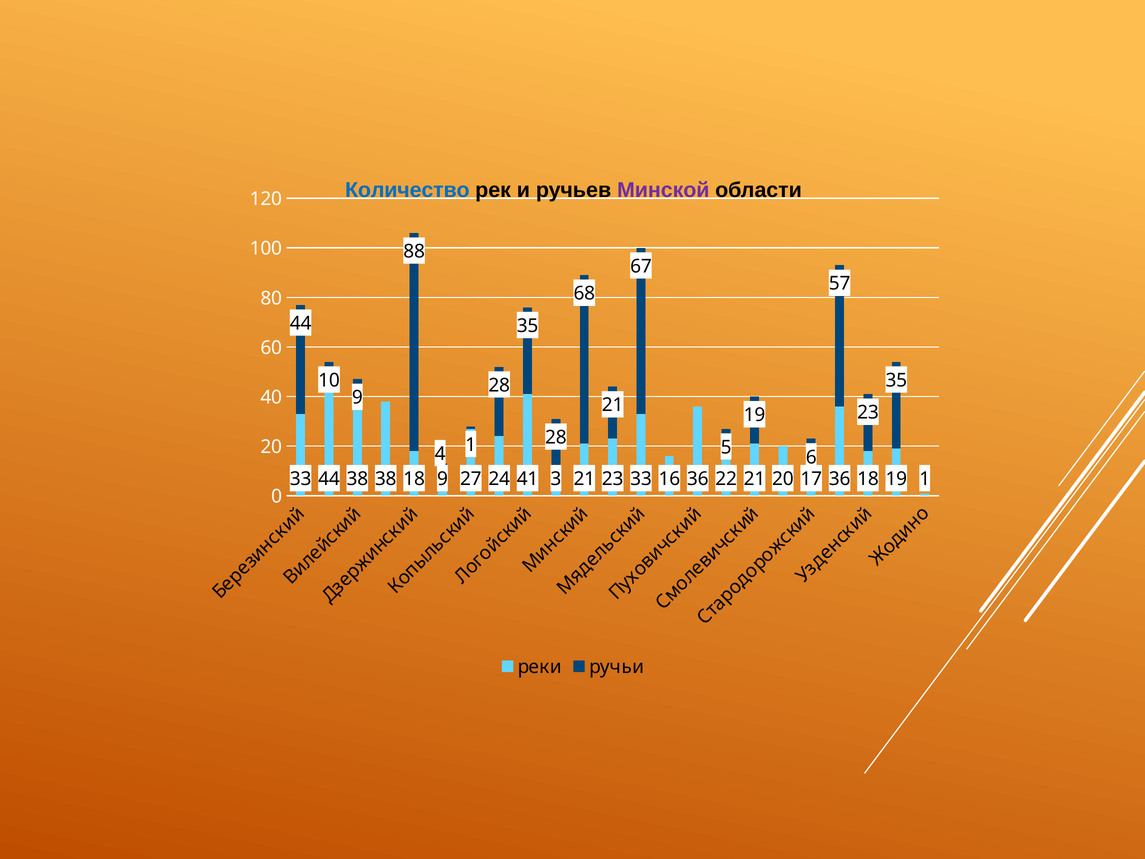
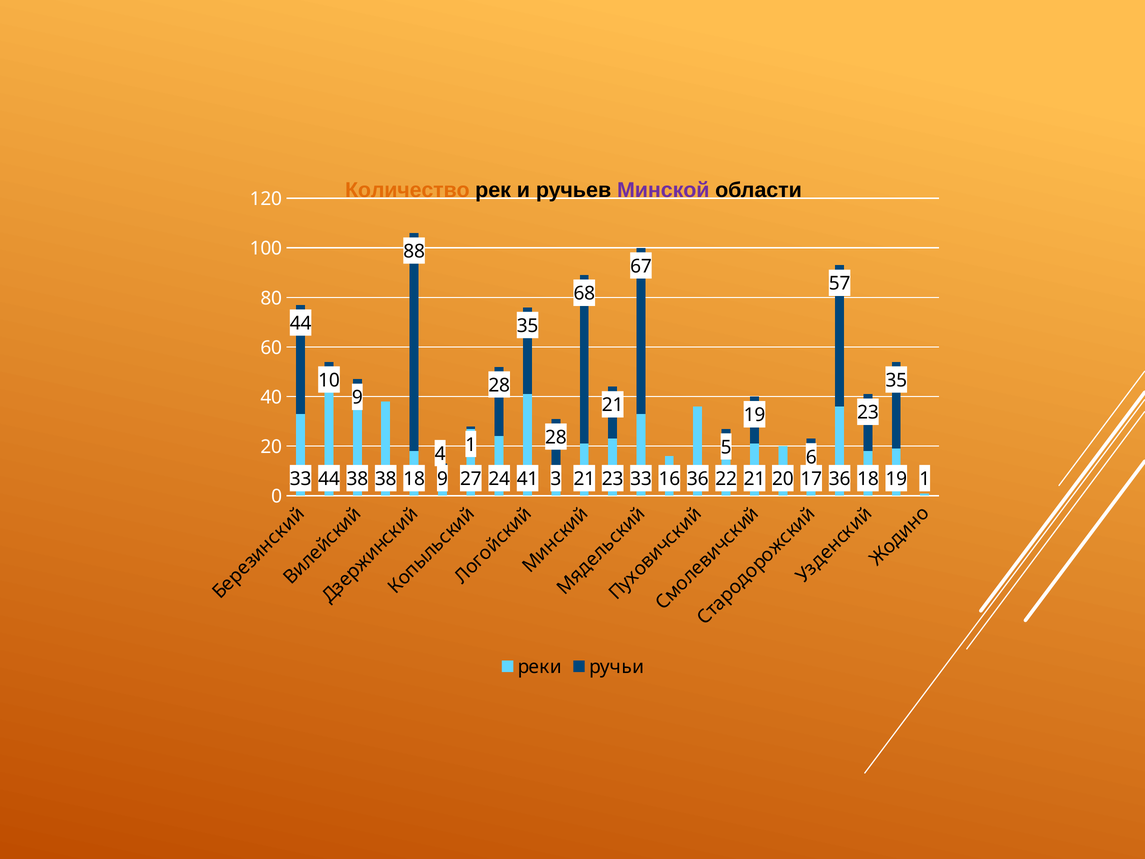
Количество colour: blue -> orange
